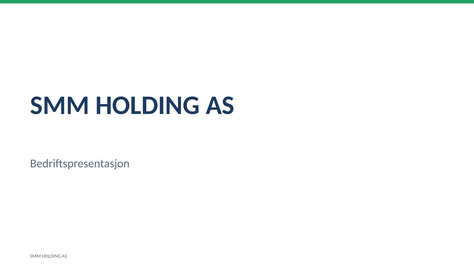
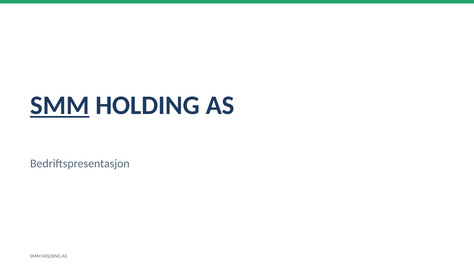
SMM at (60, 105) underline: none -> present
